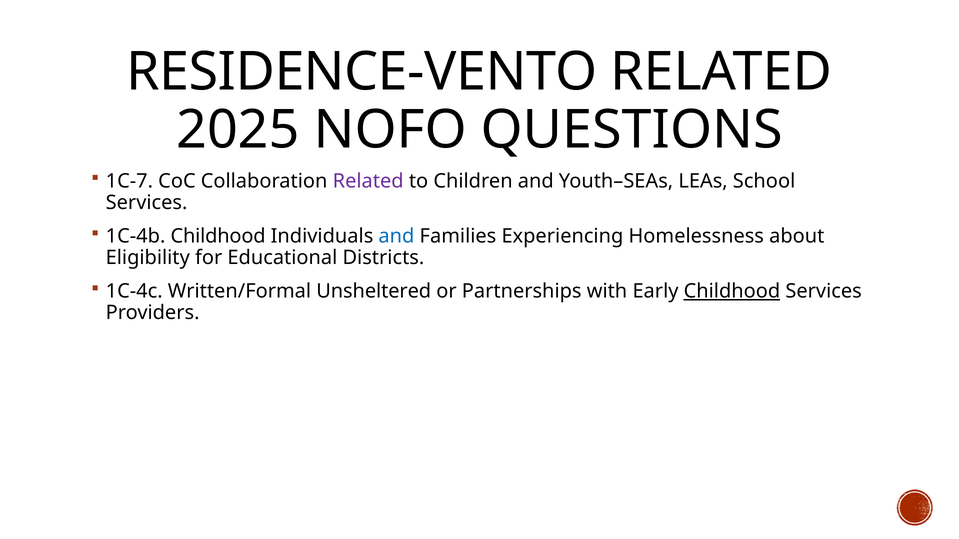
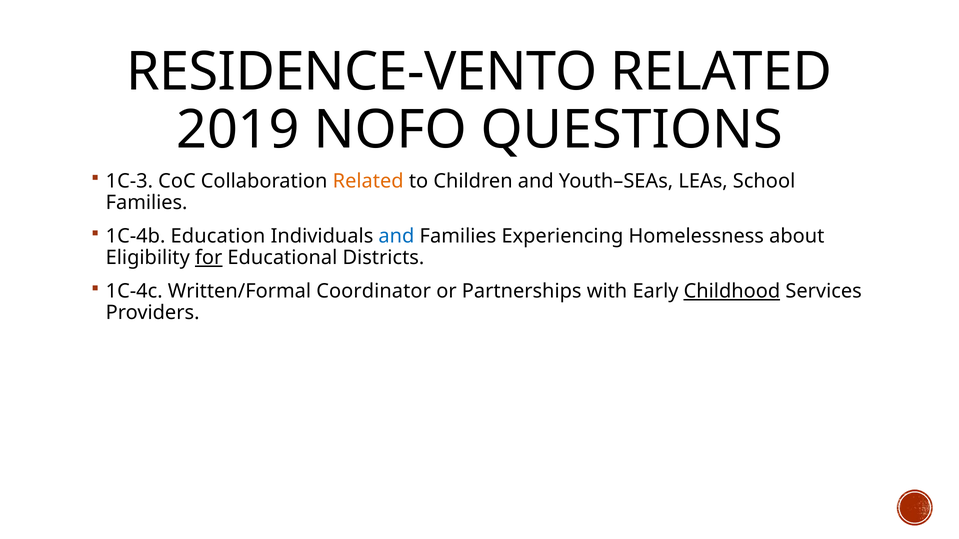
2025: 2025 -> 2019
1C-7: 1C-7 -> 1C-3
Related at (368, 181) colour: purple -> orange
Services at (147, 203): Services -> Families
1C-4b Childhood: Childhood -> Education
for underline: none -> present
Unsheltered: Unsheltered -> Coordinator
